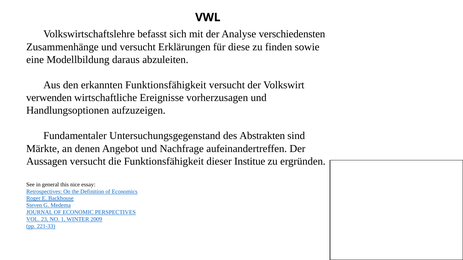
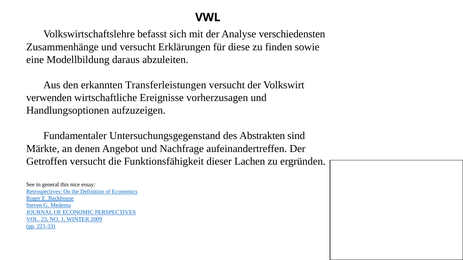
erkannten Funktionsfähigkeit: Funktionsfähigkeit -> Transferleistungen
Aussagen: Aussagen -> Getroffen
Institue: Institue -> Lachen
